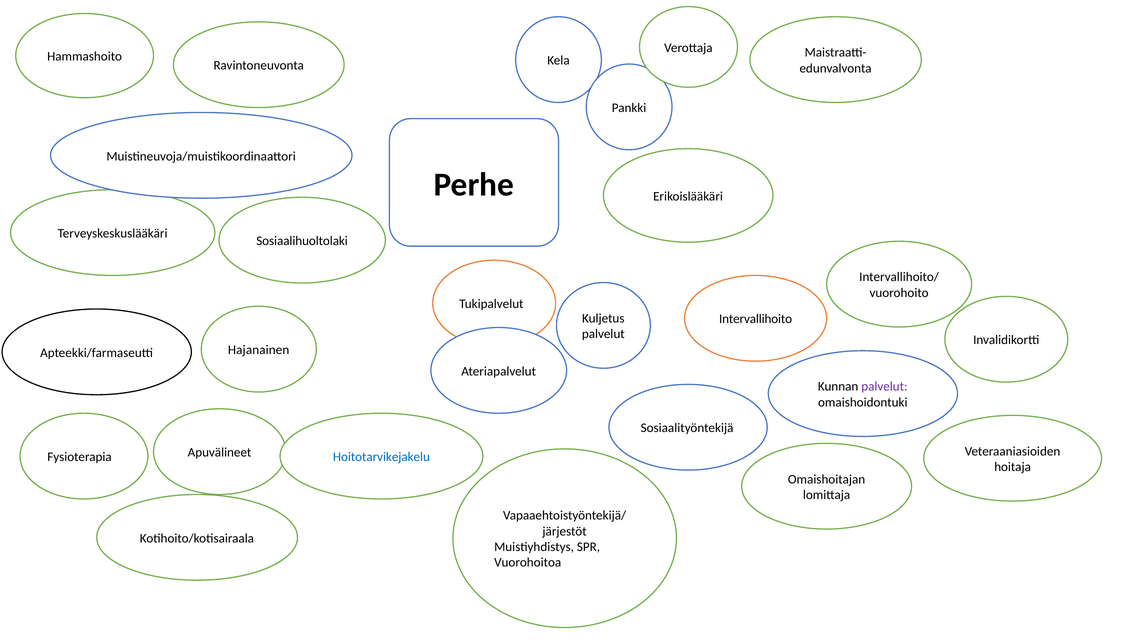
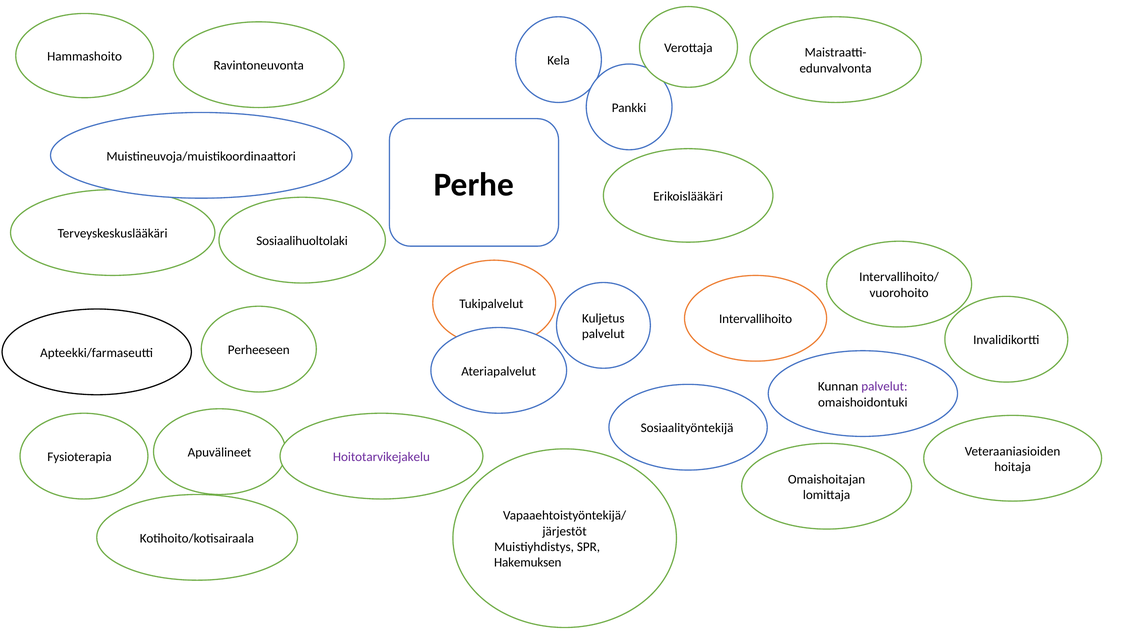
Hajanainen: Hajanainen -> Perheeseen
Hoitotarvikejakelu colour: blue -> purple
Vuorohoitoa: Vuorohoitoa -> Hakemuksen
